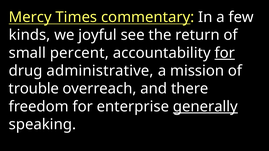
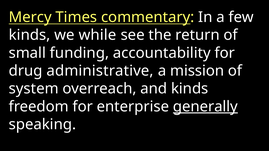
joyful: joyful -> while
percent: percent -> funding
for at (225, 53) underline: present -> none
trouble: trouble -> system
and there: there -> kinds
